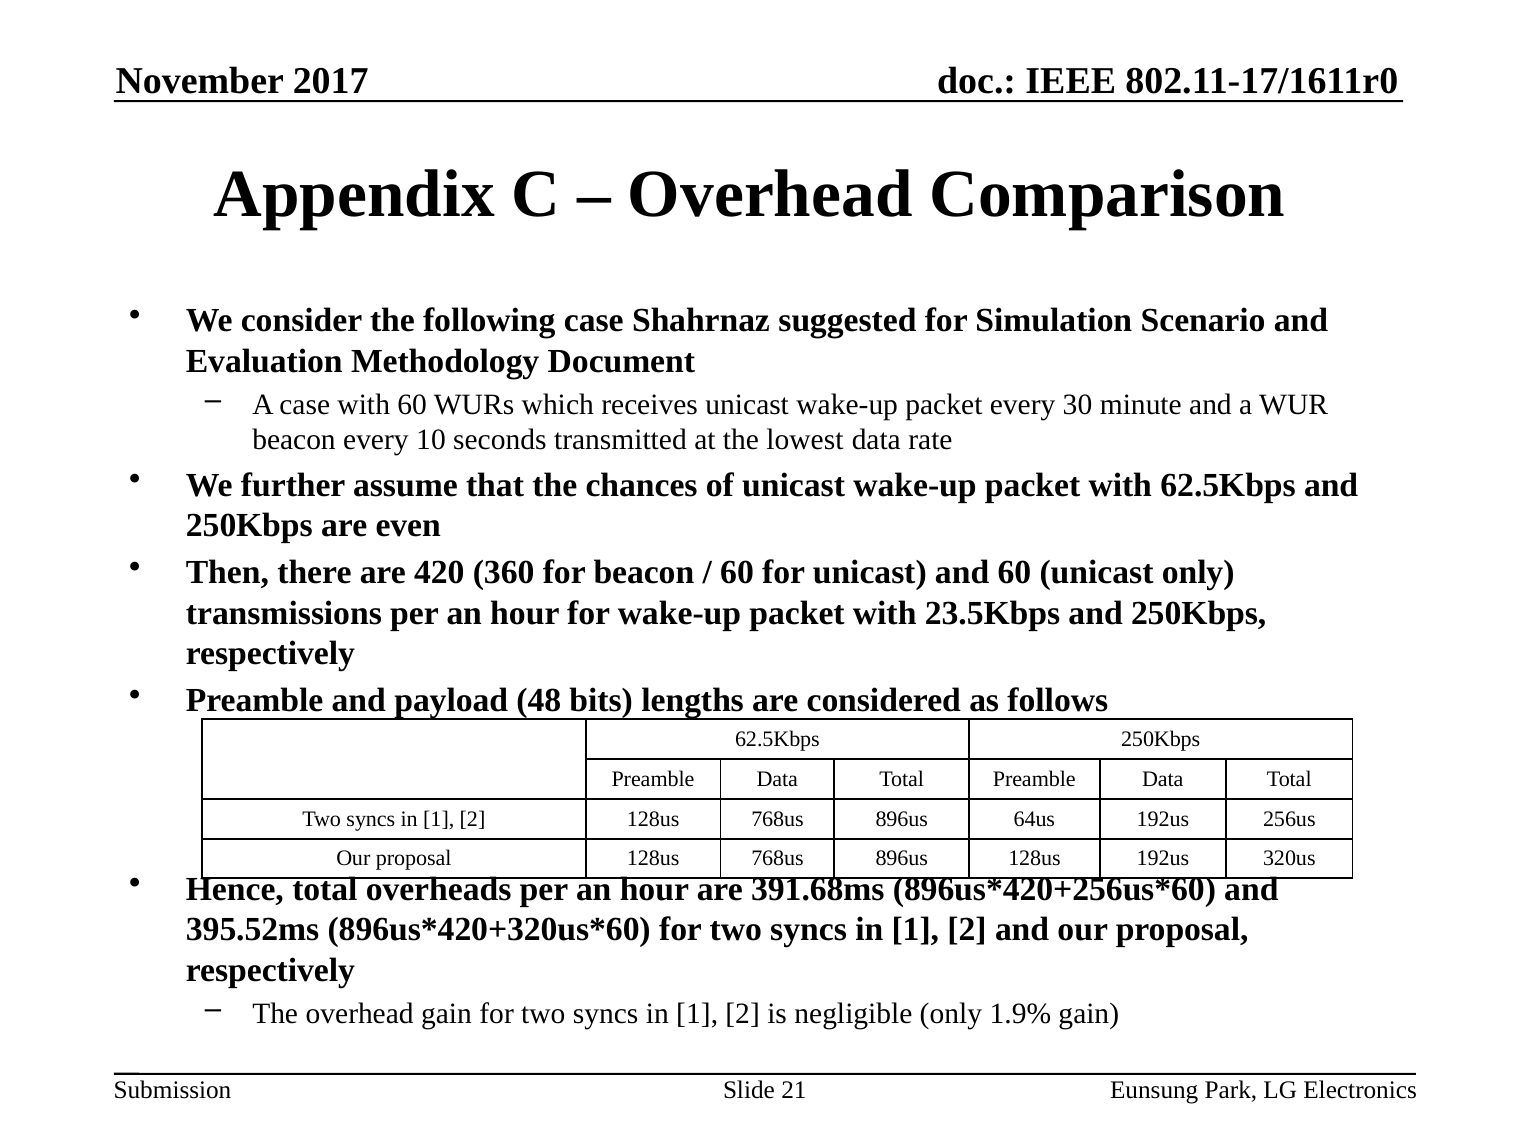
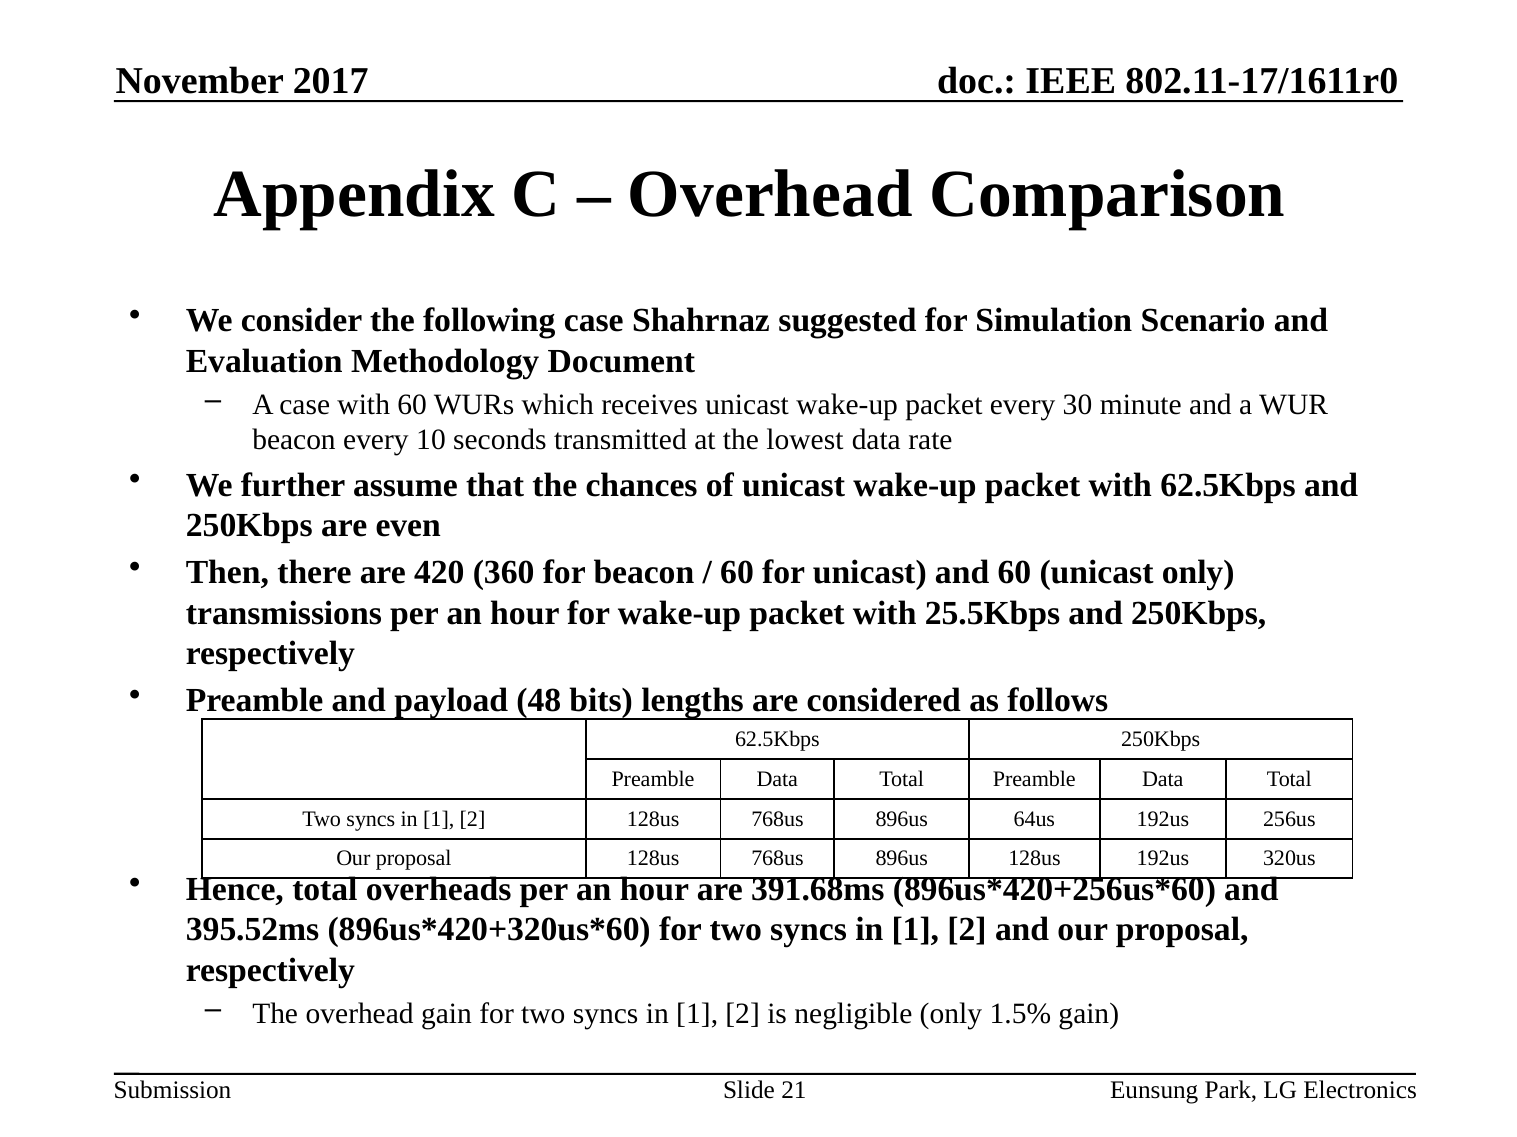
23.5Kbps: 23.5Kbps -> 25.5Kbps
1.9%: 1.9% -> 1.5%
